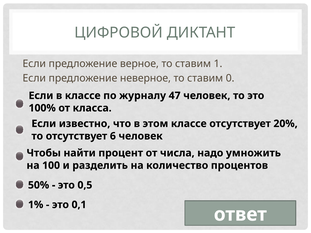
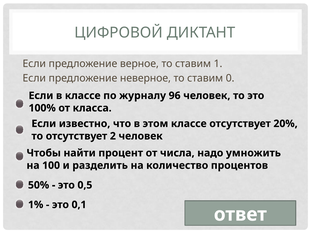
47: 47 -> 96
6: 6 -> 2
